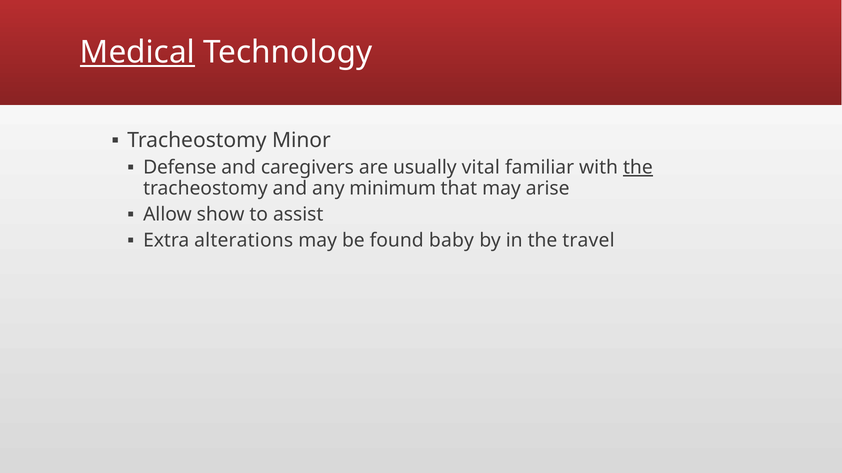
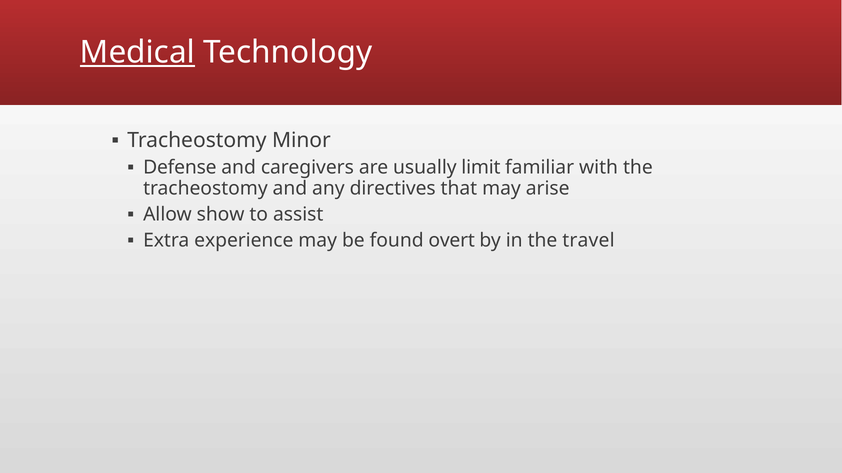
vital: vital -> limit
the at (638, 168) underline: present -> none
minimum: minimum -> directives
alterations: alterations -> experience
baby: baby -> overt
